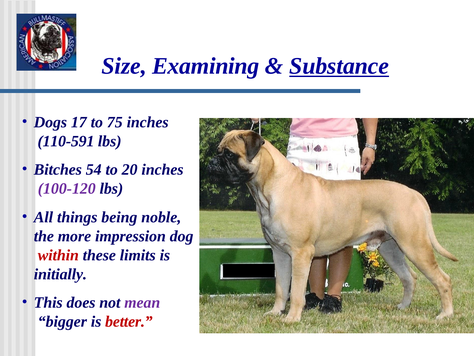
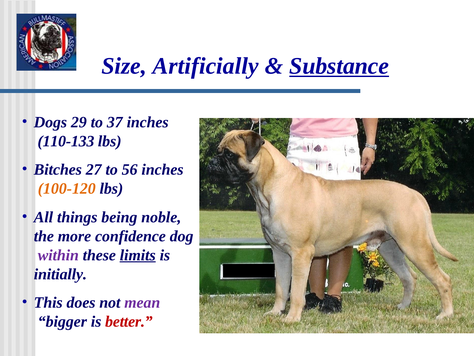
Examining: Examining -> Artificially
17: 17 -> 29
75: 75 -> 37
110-591: 110-591 -> 110-133
54: 54 -> 27
20: 20 -> 56
100-120 colour: purple -> orange
impression: impression -> confidence
within colour: red -> purple
limits underline: none -> present
